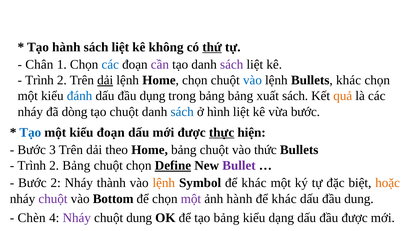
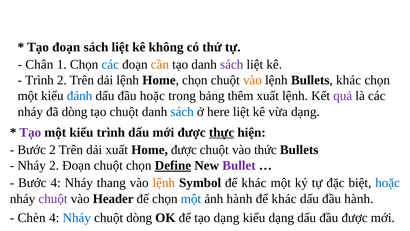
Tạo hành: hành -> đoạn
thứ underline: present -> none
cần colour: purple -> orange
dải at (105, 80) underline: present -> none
vào at (252, 80) colour: blue -> orange
đầu dụng: dụng -> hoặc
bảng bảng: bảng -> thêm
xuất sách: sách -> lệnh
quả colour: orange -> purple
hình: hình -> here
vừa bước: bước -> dạng
Tạo at (30, 132) colour: blue -> purple
kiểu đoạn: đoạn -> trình
Bước 3: 3 -> 2
dải theo: theo -> xuất
Home bảng: bảng -> được
Trình at (32, 165): Trình -> Nháy
2 Bảng: Bảng -> Đoạn
Bước 2: 2 -> 4
thành: thành -> thang
hoặc at (388, 183) colour: orange -> blue
Bottom: Bottom -> Header
một at (191, 198) colour: purple -> blue
đầu dung: dung -> hành
Nháy at (77, 217) colour: purple -> blue
chuột dung: dung -> dòng
tạo bảng: bảng -> dạng
